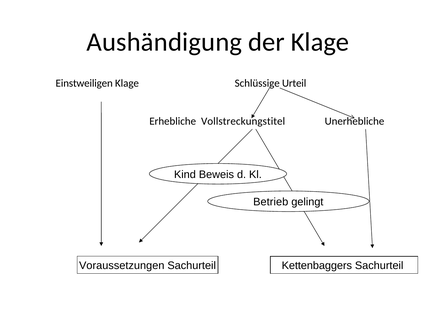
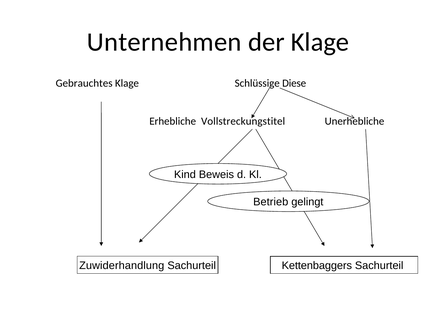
Aushändigung: Aushändigung -> Unternehmen
Einstweiligen: Einstweiligen -> Gebrauchtes
Urteil: Urteil -> Diese
Voraussetzungen: Voraussetzungen -> Zuwiderhandlung
